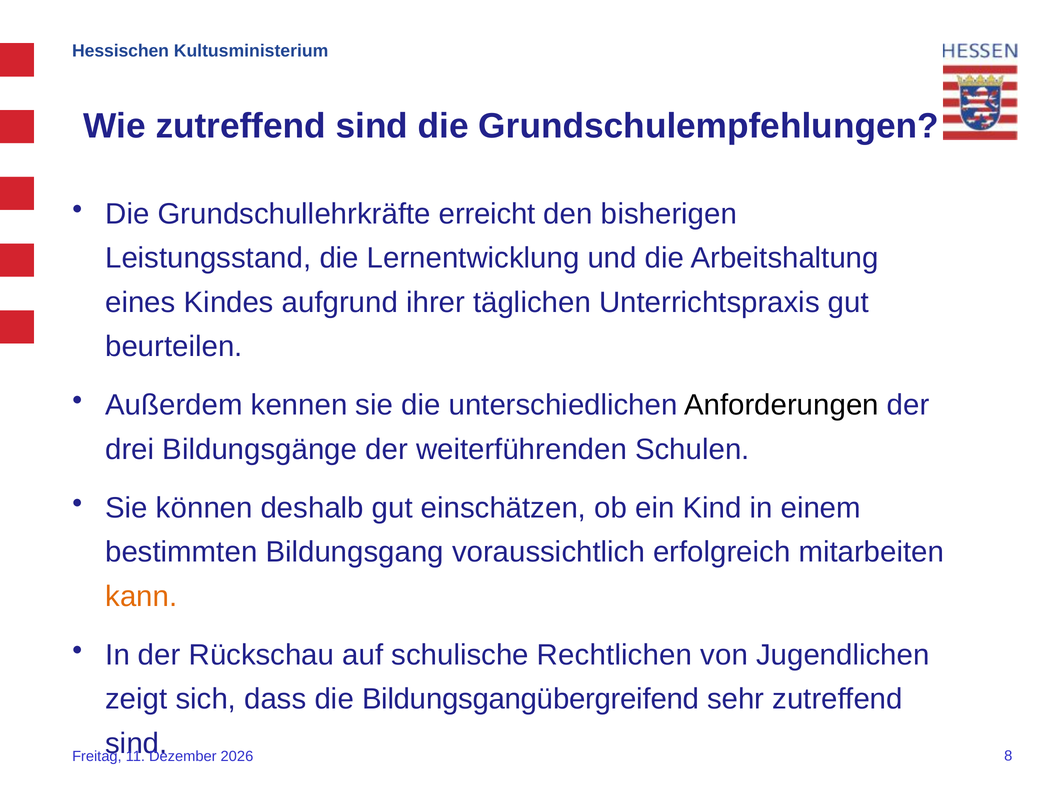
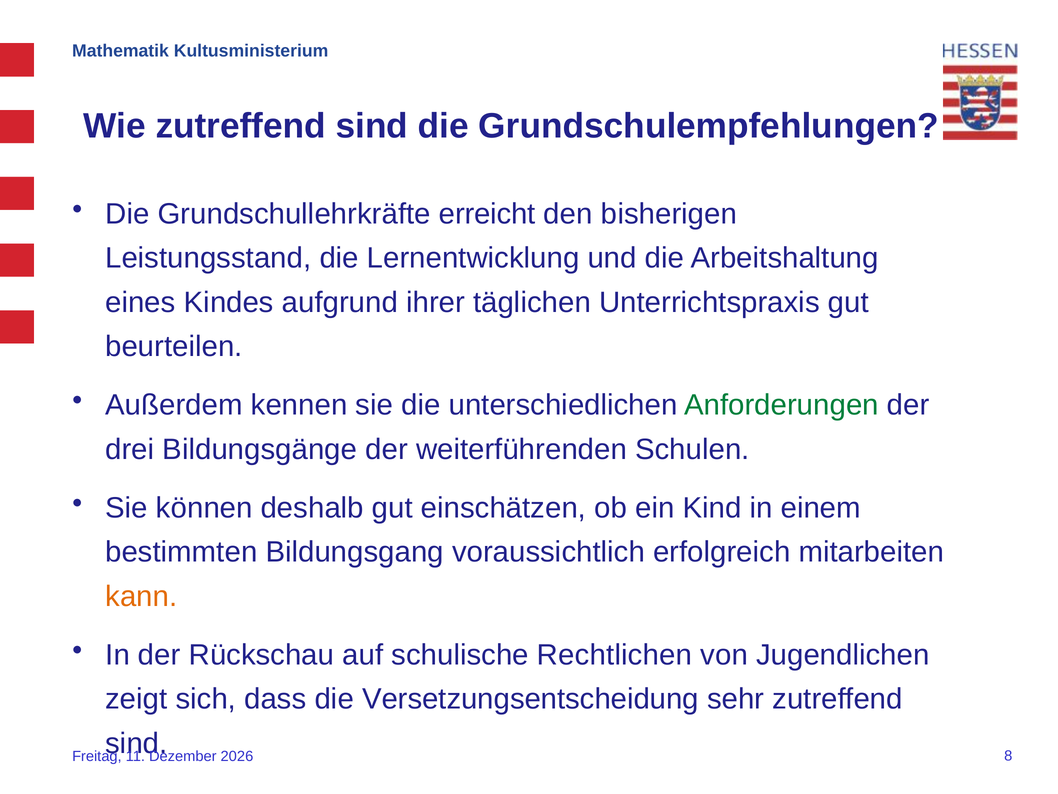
Hessischen: Hessischen -> Mathematik
Anforderungen colour: black -> green
Bildungsgangübergreifend: Bildungsgangübergreifend -> Versetzungsentscheidung
